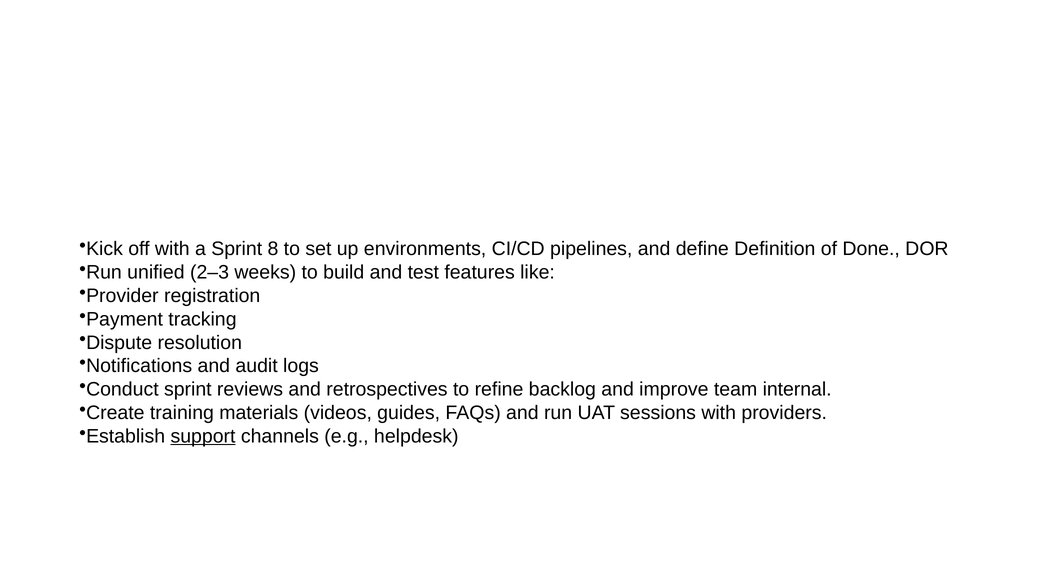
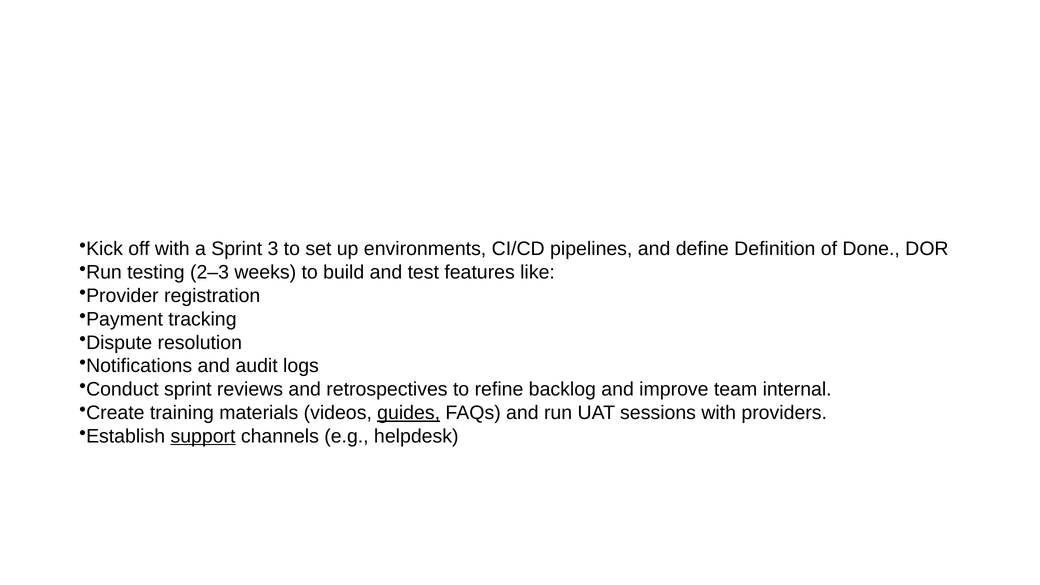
8: 8 -> 3
unified: unified -> testing
guides underline: none -> present
